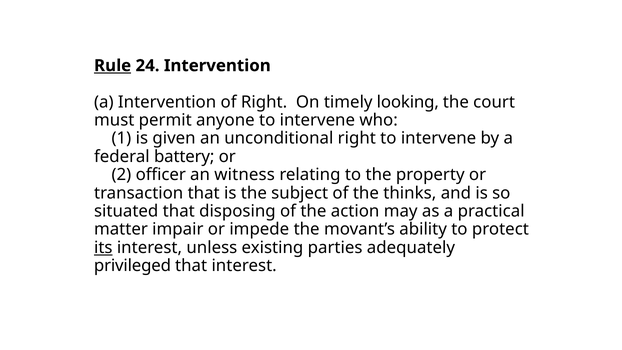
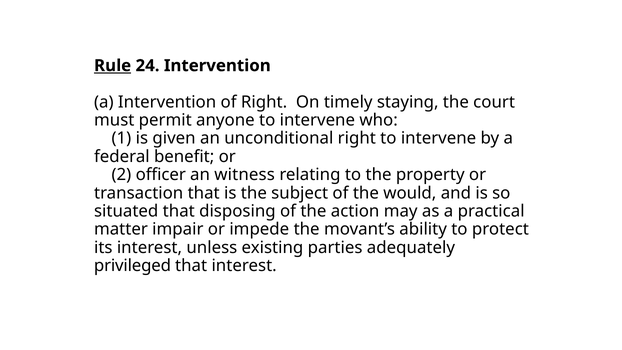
looking: looking -> staying
battery: battery -> benefit
thinks: thinks -> would
its underline: present -> none
